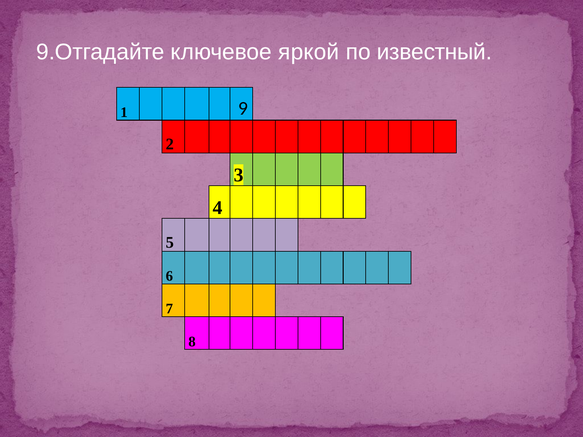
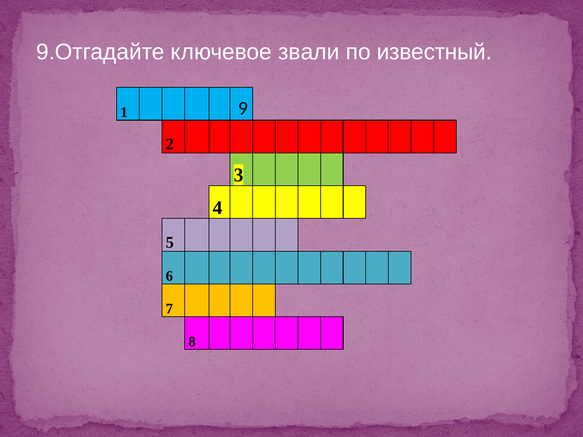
яркой: яркой -> звали
